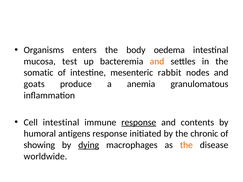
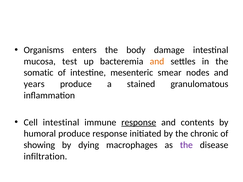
oedema: oedema -> damage
rabbit: rabbit -> smear
goats: goats -> years
anemia: anemia -> stained
humoral antigens: antigens -> produce
dying underline: present -> none
the at (186, 145) colour: orange -> purple
worldwide: worldwide -> infiltration
